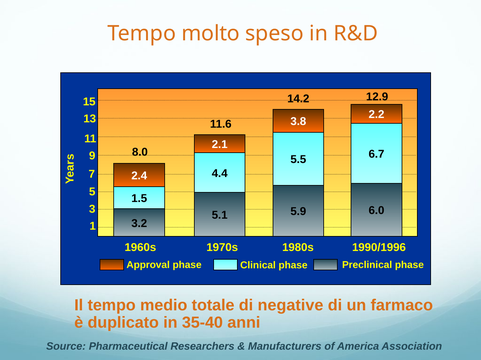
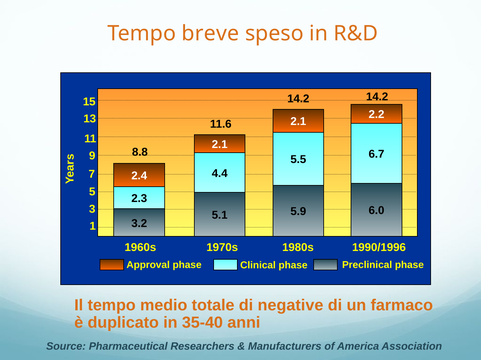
molto: molto -> breve
14.2 12.9: 12.9 -> 14.2
3.8 at (298, 122): 3.8 -> 2.1
8.0: 8.0 -> 8.8
1.5: 1.5 -> 2.3
